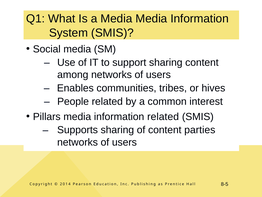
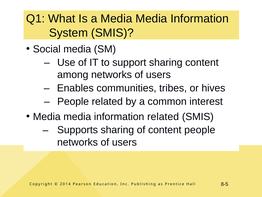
Pillars at (47, 116): Pillars -> Media
content parties: parties -> people
